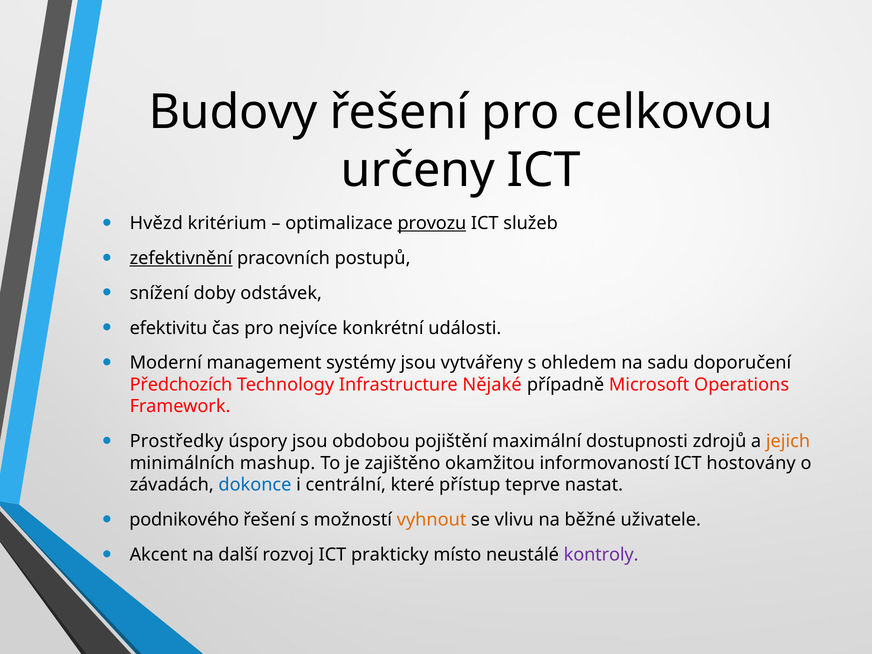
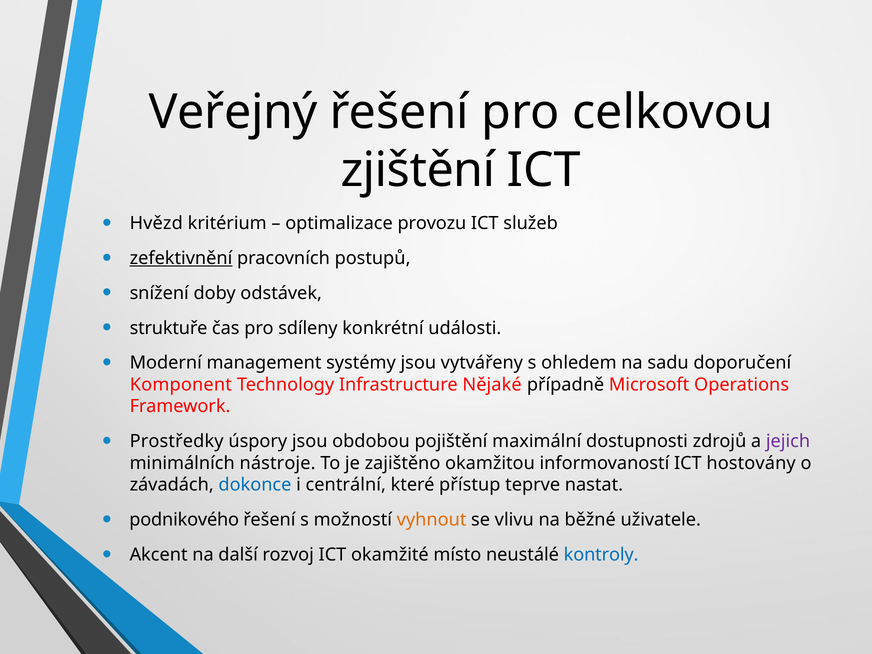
Budovy: Budovy -> Veřejný
určeny: určeny -> zjištění
provozu underline: present -> none
efektivitu: efektivitu -> struktuře
nejvíce: nejvíce -> sdíleny
Předchozích: Předchozích -> Komponent
jejich colour: orange -> purple
mashup: mashup -> nástroje
prakticky: prakticky -> okamžité
kontroly colour: purple -> blue
